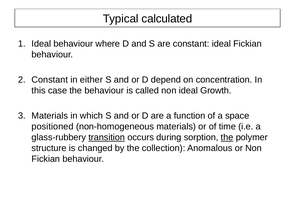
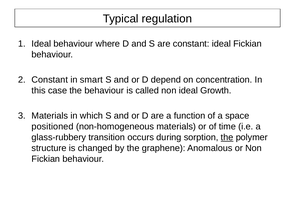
calculated: calculated -> regulation
either: either -> smart
transition underline: present -> none
collection: collection -> graphene
